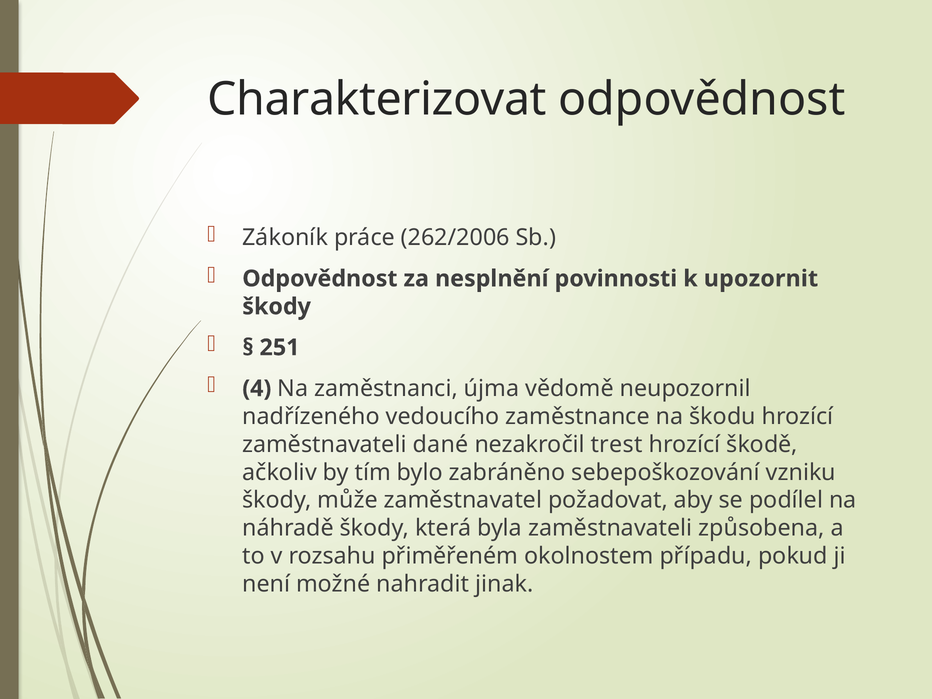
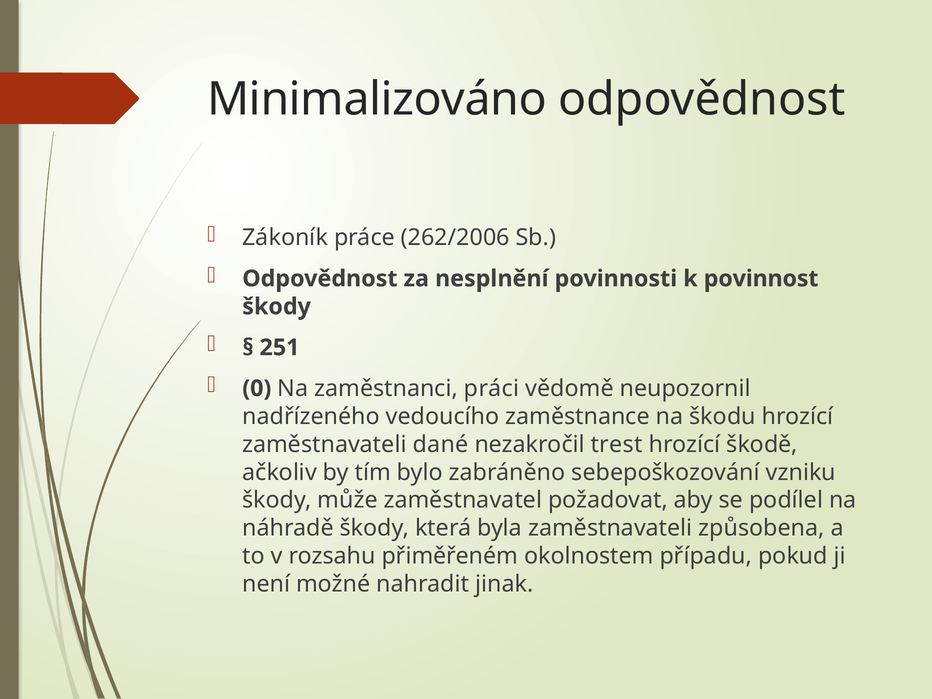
Charakterizovat: Charakterizovat -> Minimalizováno
upozornit: upozornit -> povinnost
4: 4 -> 0
újma: újma -> práci
